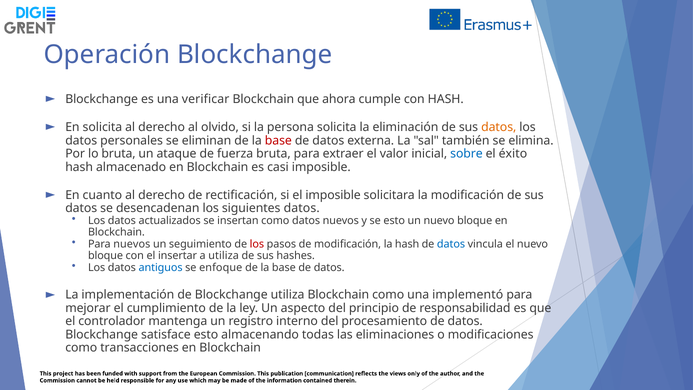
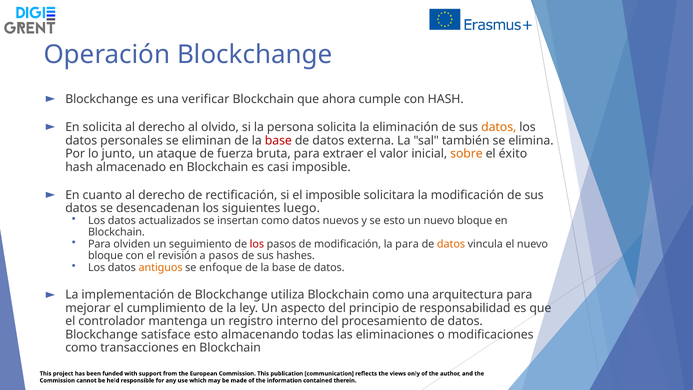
lo bruta: bruta -> junto
sobre colour: blue -> orange
siguientes datos: datos -> luego
Para nuevos: nuevos -> olviden
la hash: hash -> para
datos at (451, 244) colour: blue -> orange
insertar: insertar -> revisión
a utiliza: utiliza -> pasos
antiguos colour: blue -> orange
implementó: implementó -> arquitectura
